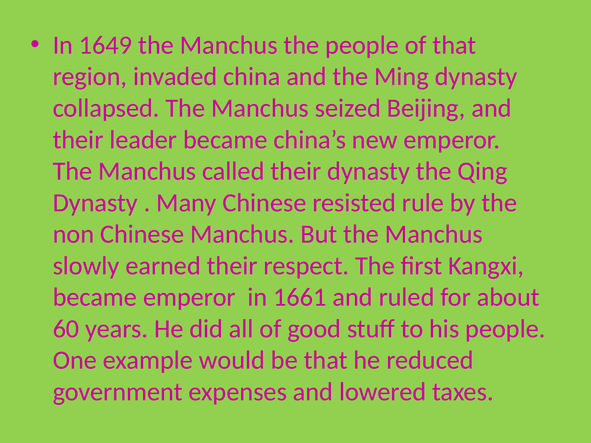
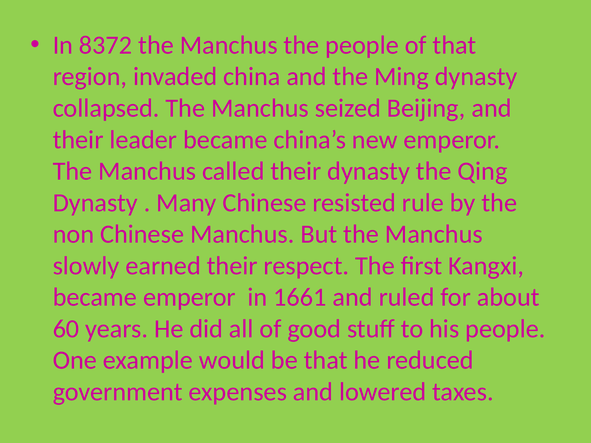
1649: 1649 -> 8372
